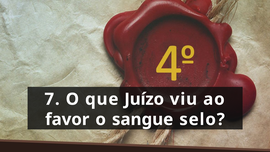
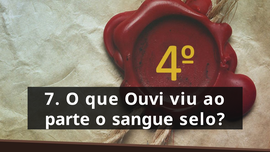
Juízo: Juízo -> Ouvi
favor: favor -> parte
